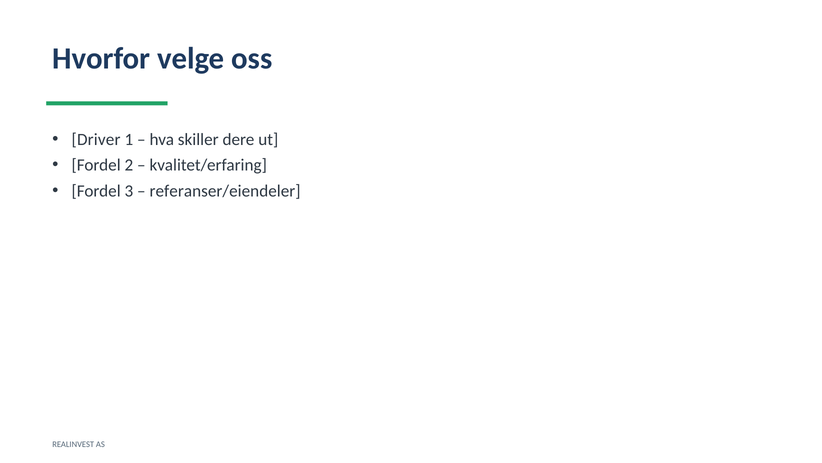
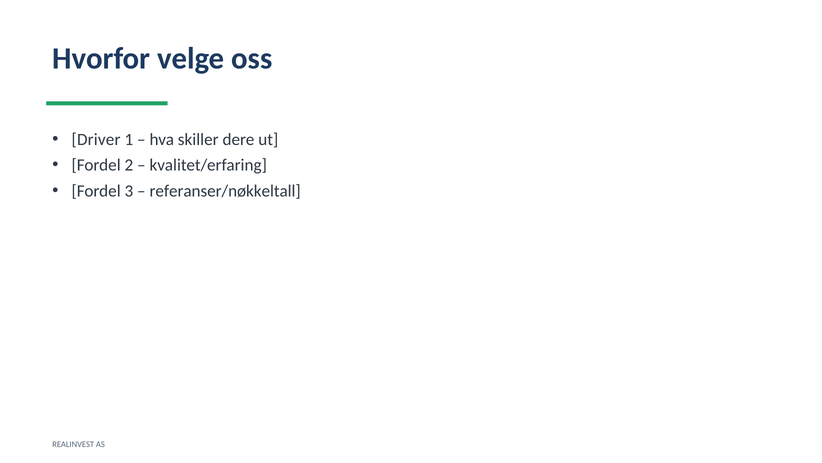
referanser/eiendeler: referanser/eiendeler -> referanser/nøkkeltall
